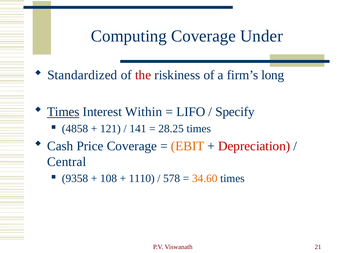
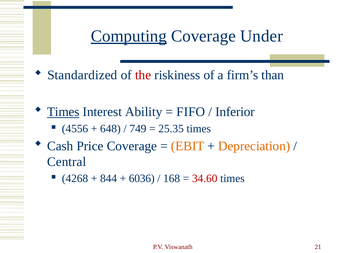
Computing underline: none -> present
long: long -> than
Within: Within -> Ability
LIFO: LIFO -> FIFO
Specify: Specify -> Inferior
4858: 4858 -> 4556
121: 121 -> 648
141: 141 -> 749
28.25: 28.25 -> 25.35
Depreciation colour: red -> orange
9358: 9358 -> 4268
108: 108 -> 844
1110: 1110 -> 6036
578: 578 -> 168
34.60 colour: orange -> red
